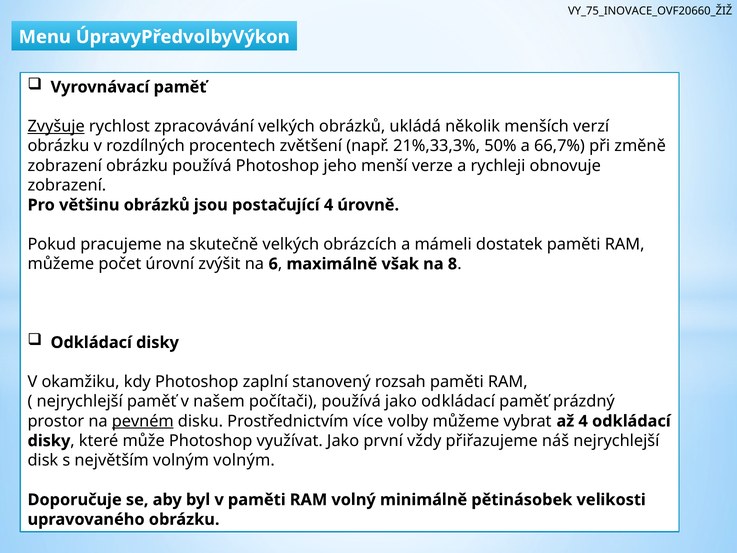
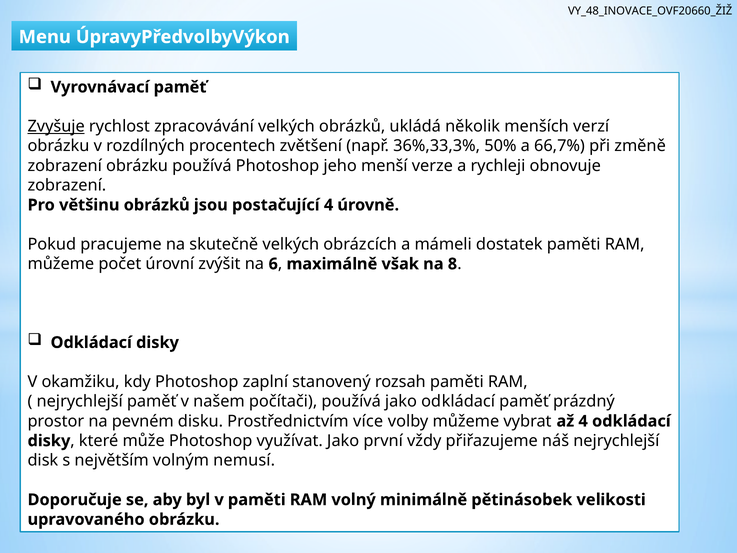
VY_75_INOVACE_OVF20660_ŽIŽ: VY_75_INOVACE_OVF20660_ŽIŽ -> VY_48_INOVACE_OVF20660_ŽIŽ
21%,33,3%: 21%,33,3% -> 36%,33,3%
pevném underline: present -> none
volným volným: volným -> nemusí
